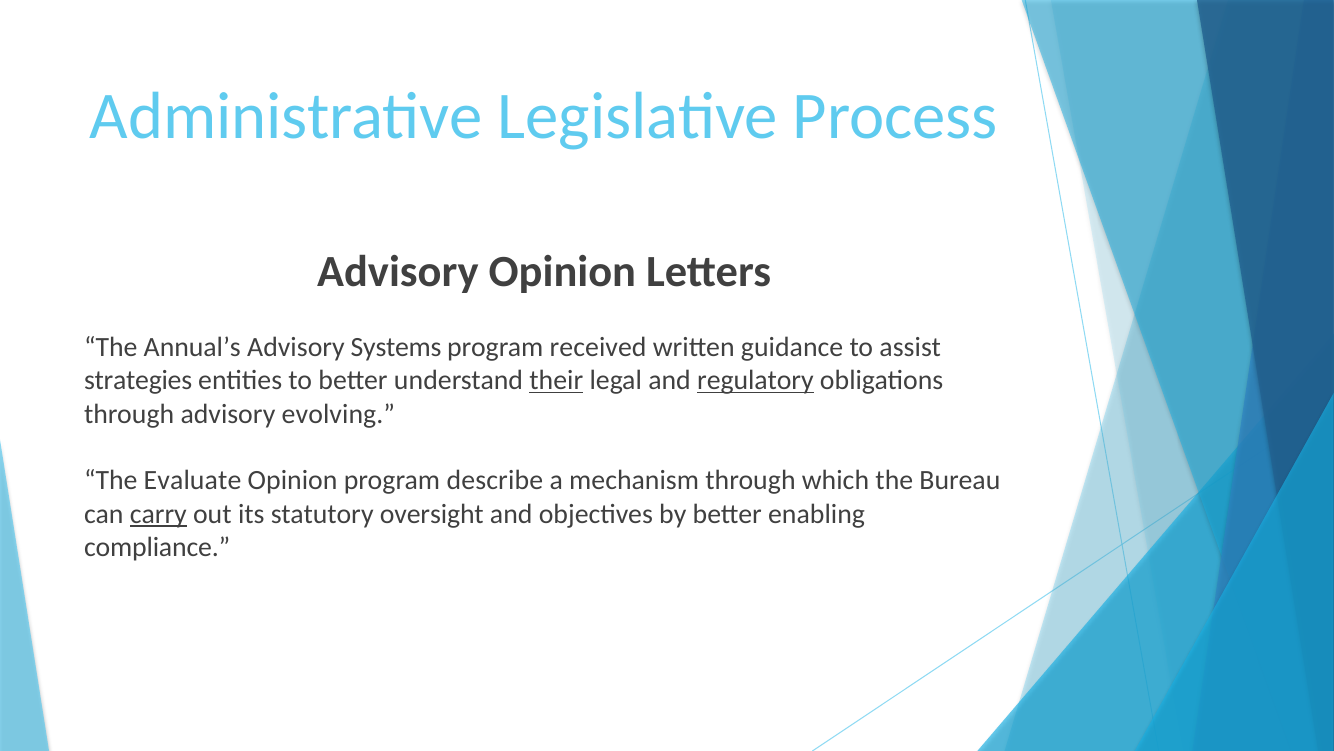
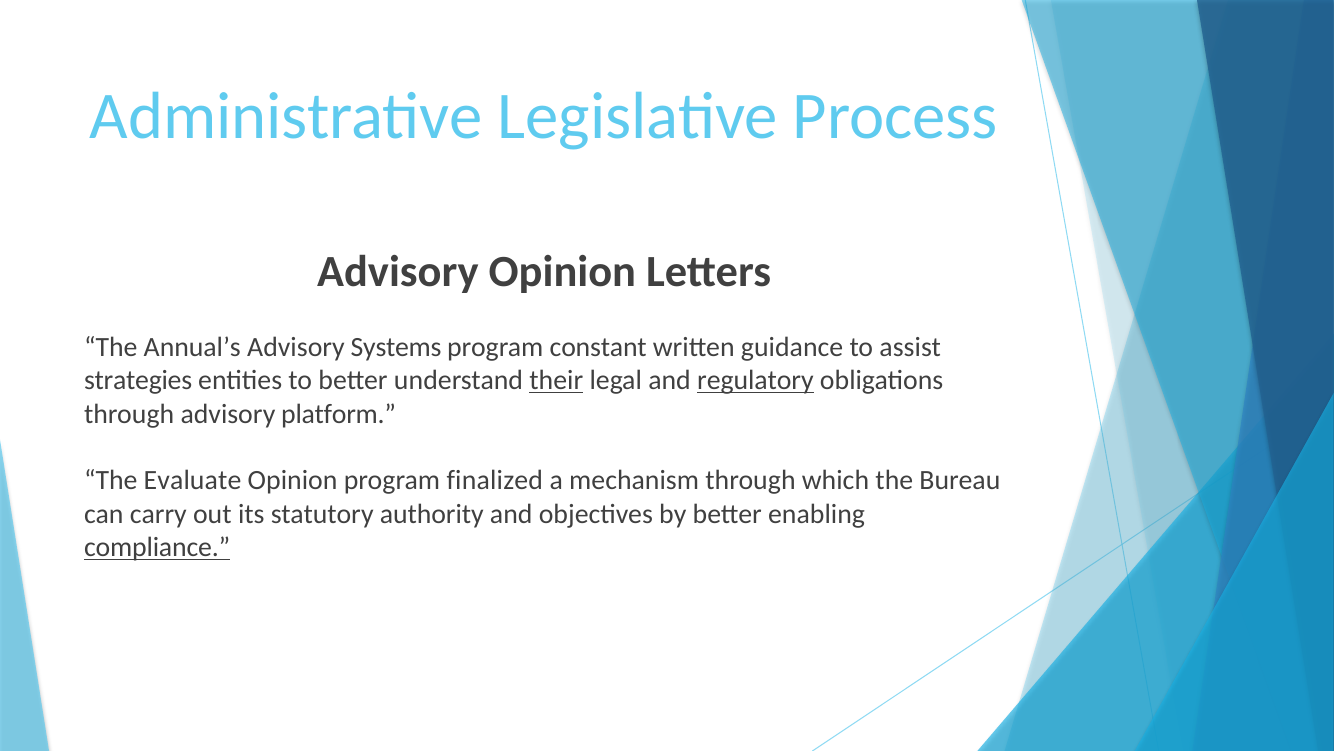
received: received -> constant
evolving: evolving -> platform
describe: describe -> finalized
carry underline: present -> none
oversight: oversight -> authority
compliance underline: none -> present
